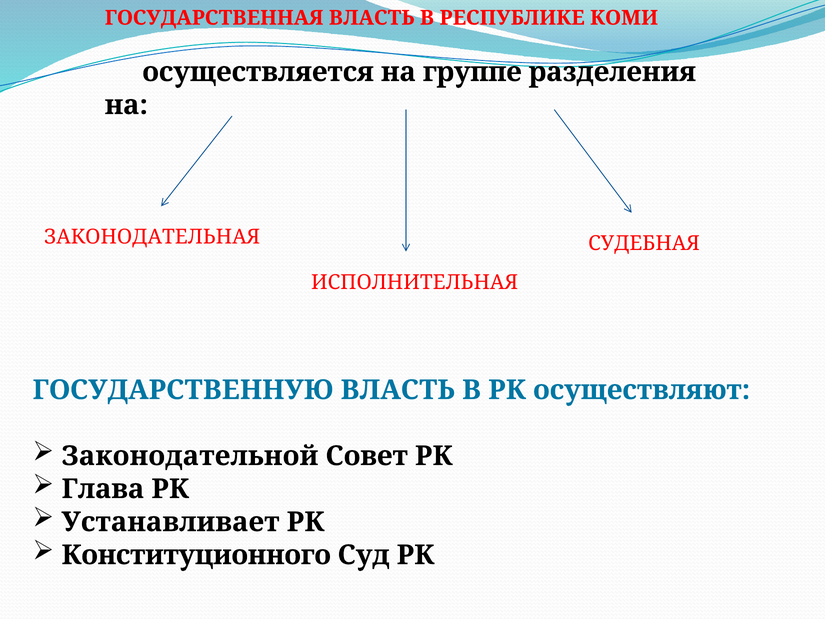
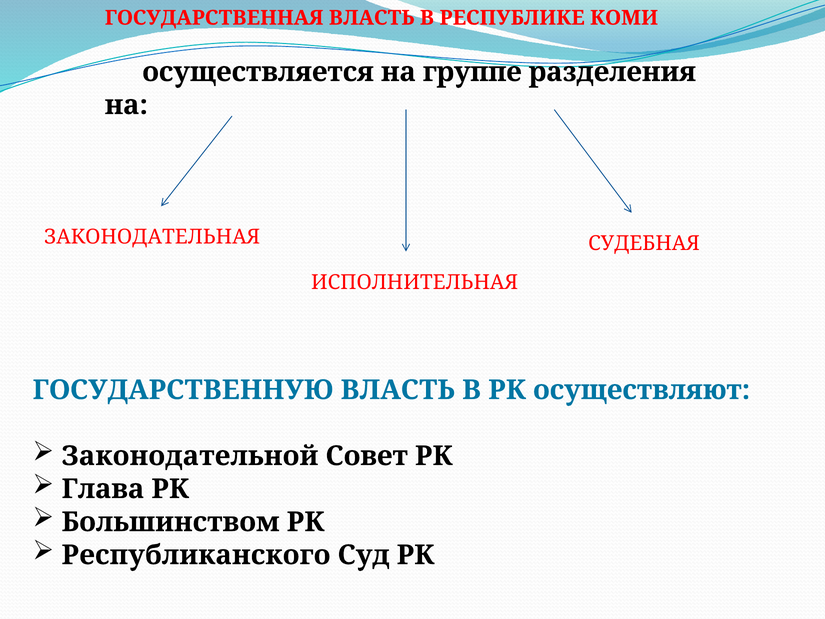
Устанавливает: Устанавливает -> Большинством
Конституционного: Конституционного -> Республиканского
